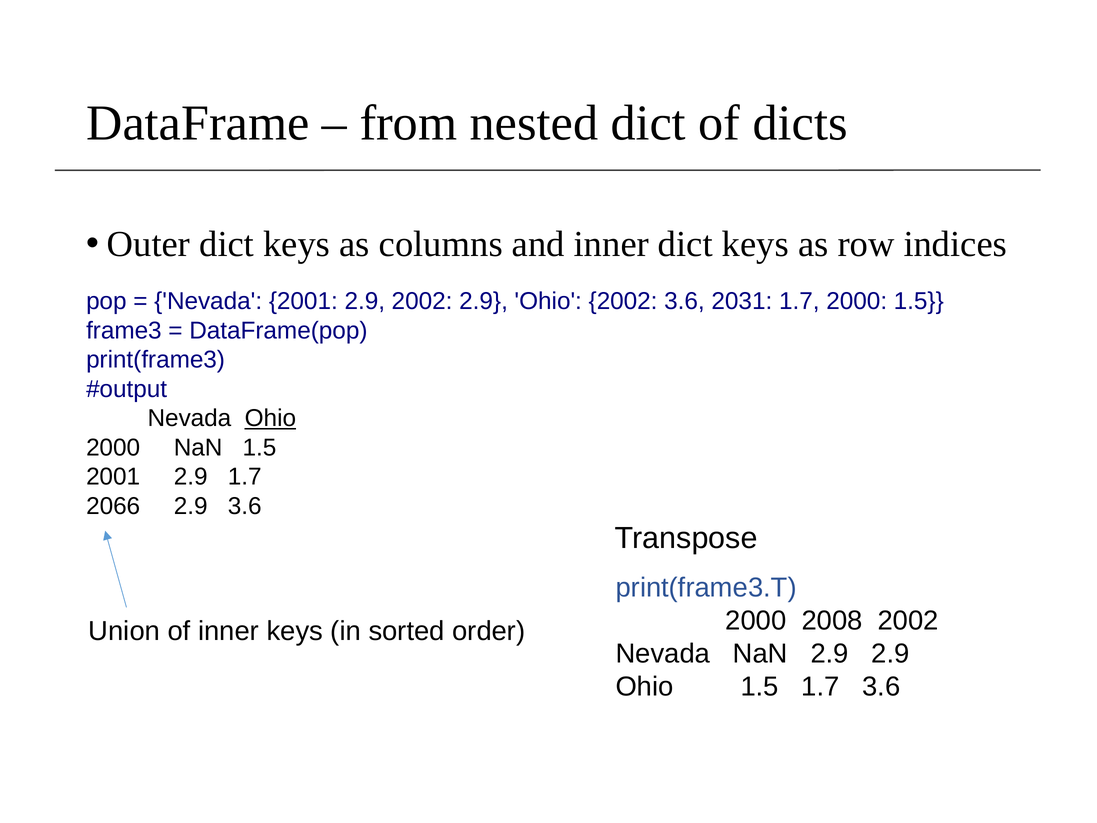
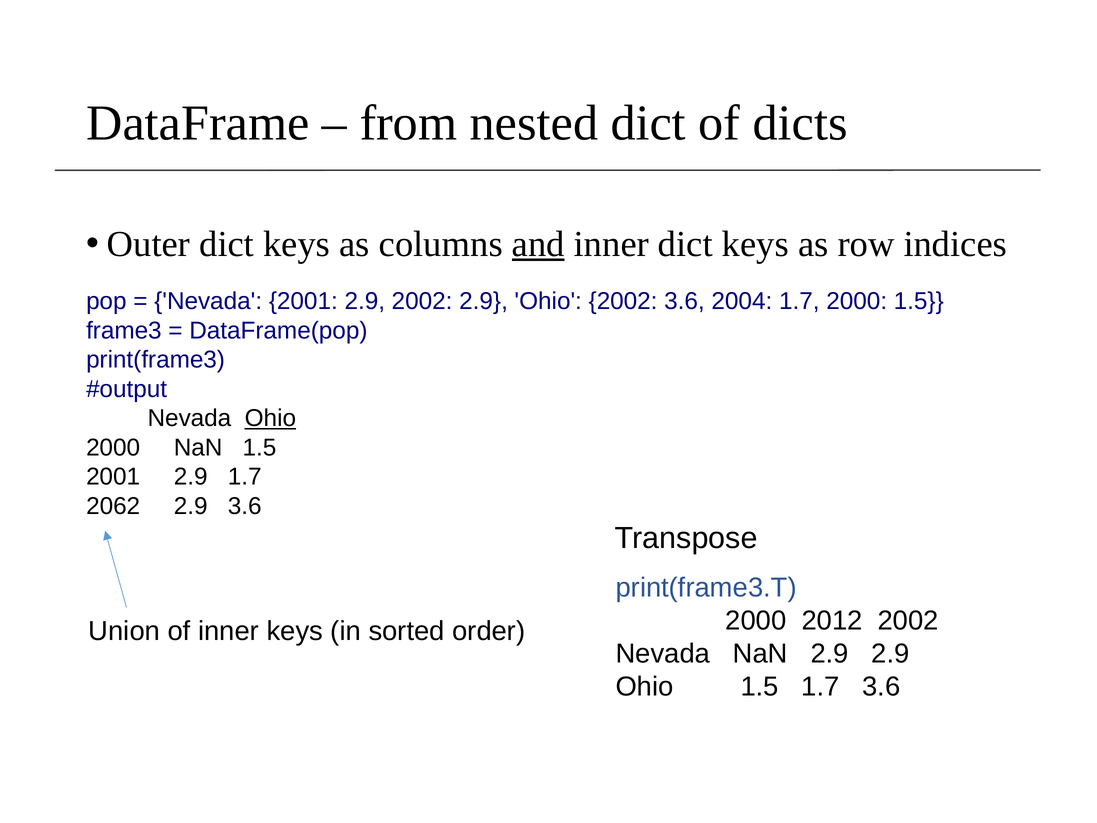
and underline: none -> present
2031: 2031 -> 2004
2066: 2066 -> 2062
2008: 2008 -> 2012
